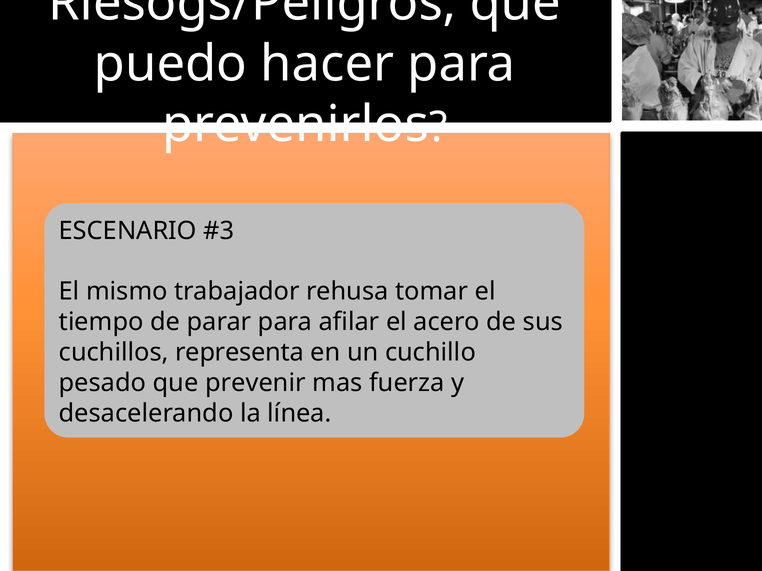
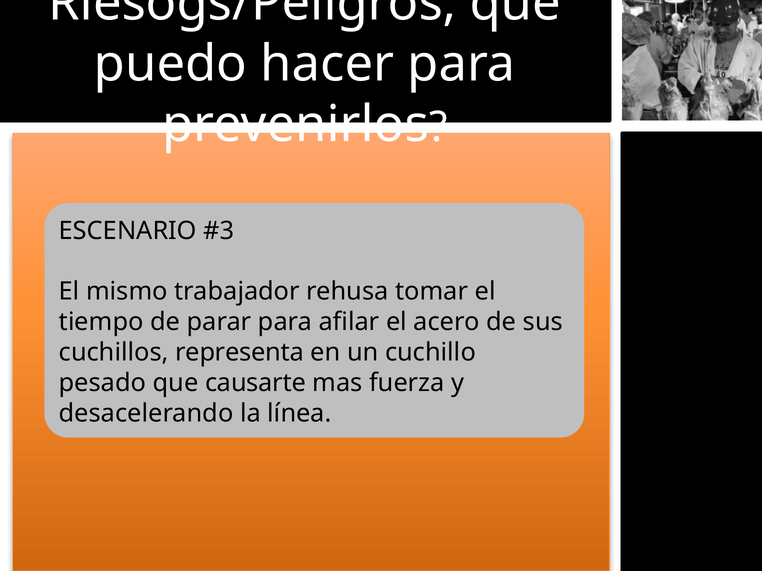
prevenir: prevenir -> causarte
